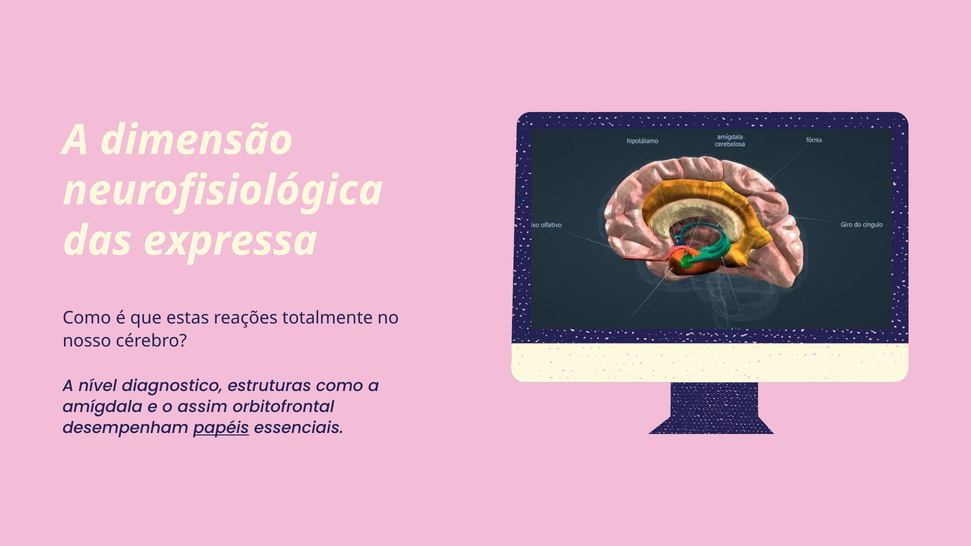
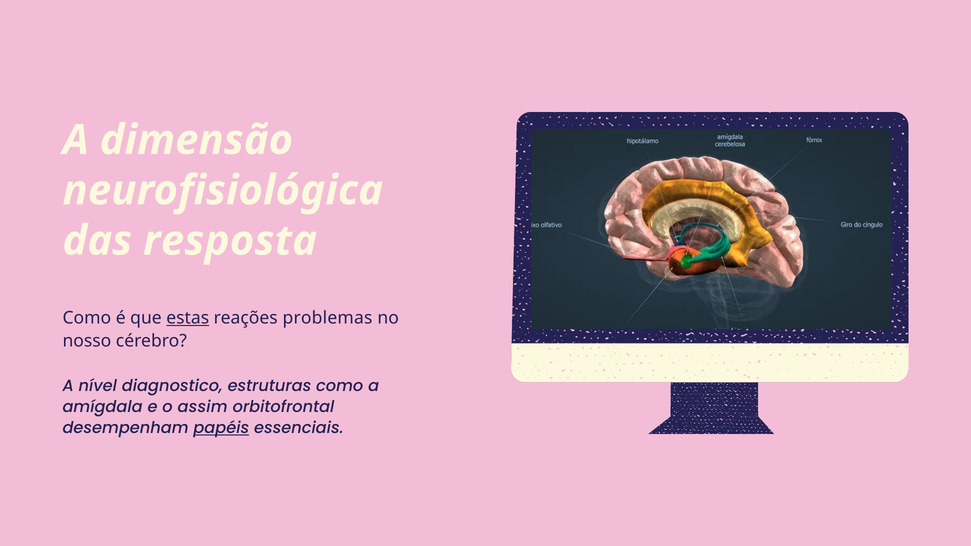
expressa: expressa -> resposta
estas underline: none -> present
totalmente: totalmente -> problemas
